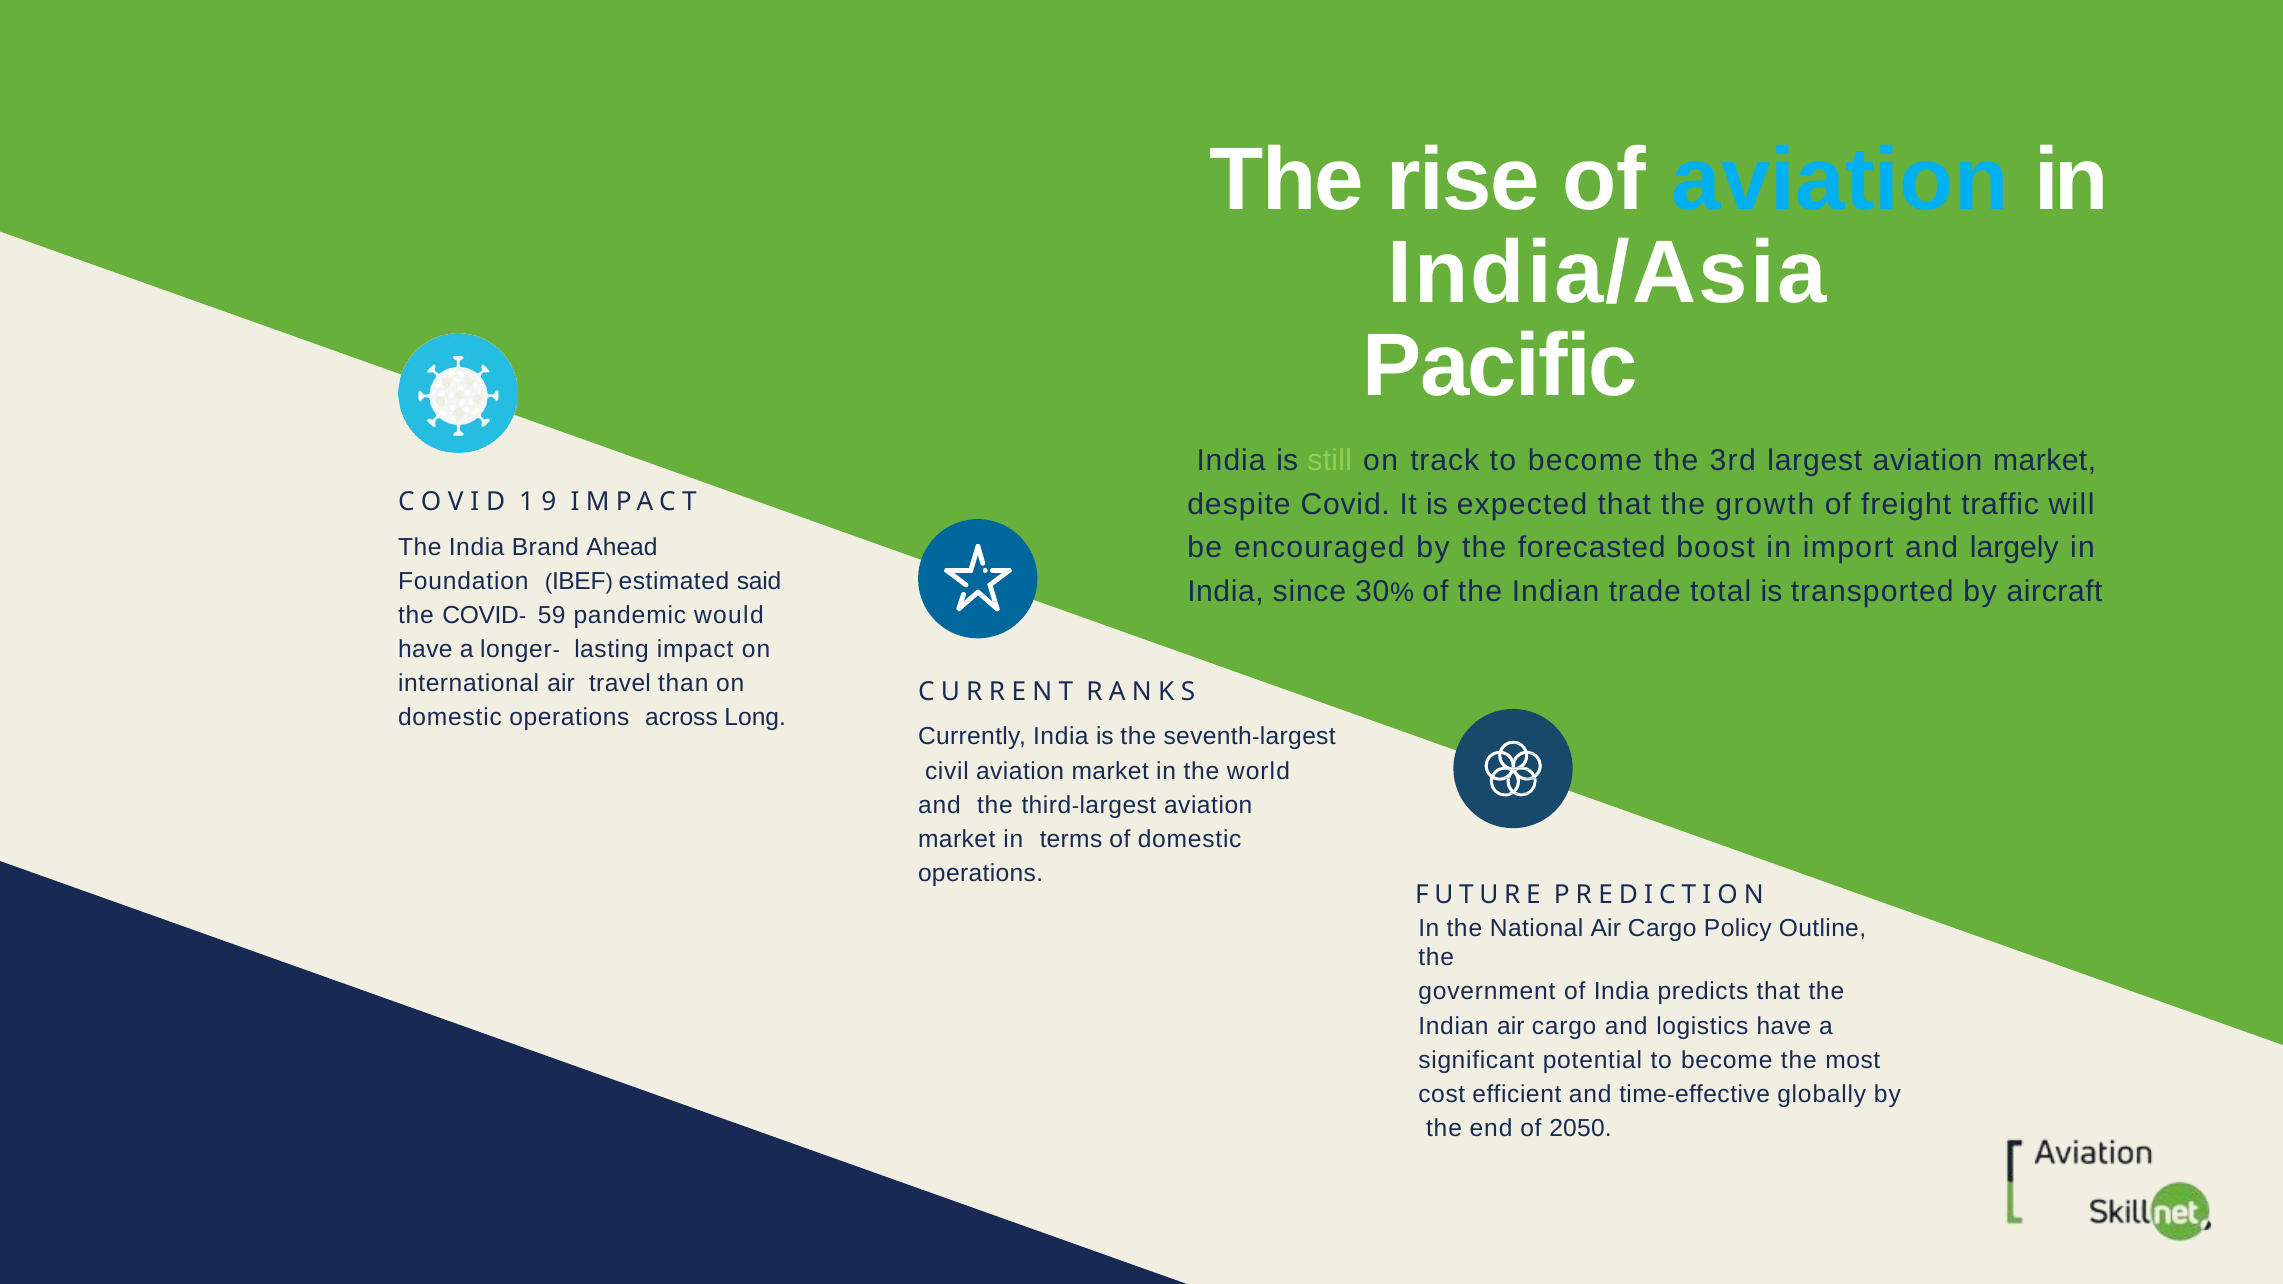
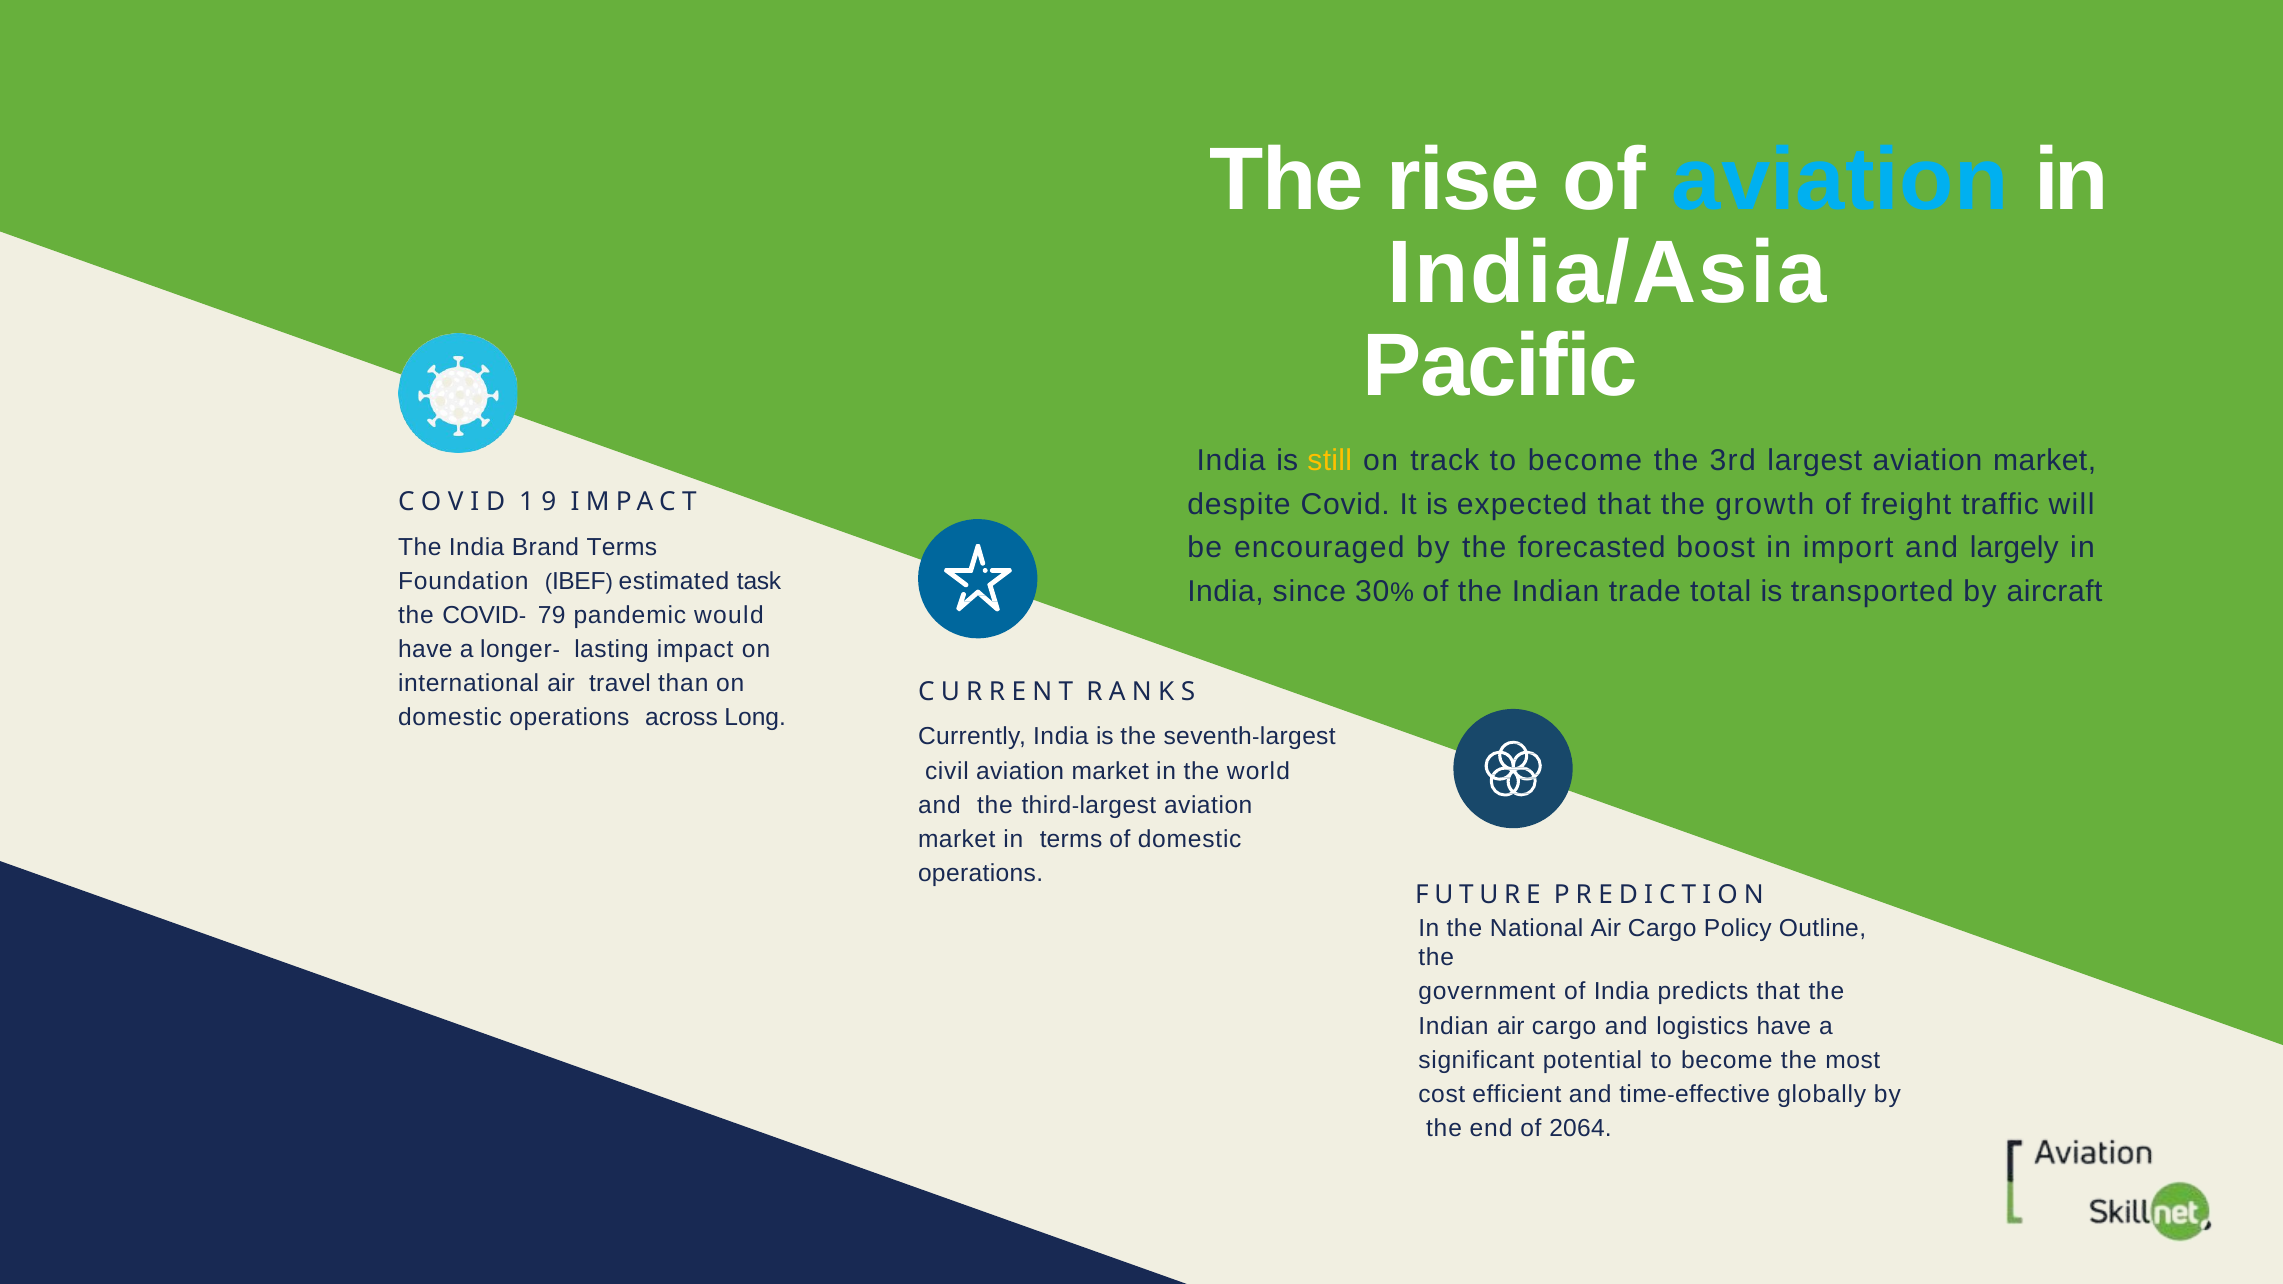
still colour: light green -> yellow
Brand Ahead: Ahead -> Terms
said: said -> task
59: 59 -> 79
2050: 2050 -> 2064
